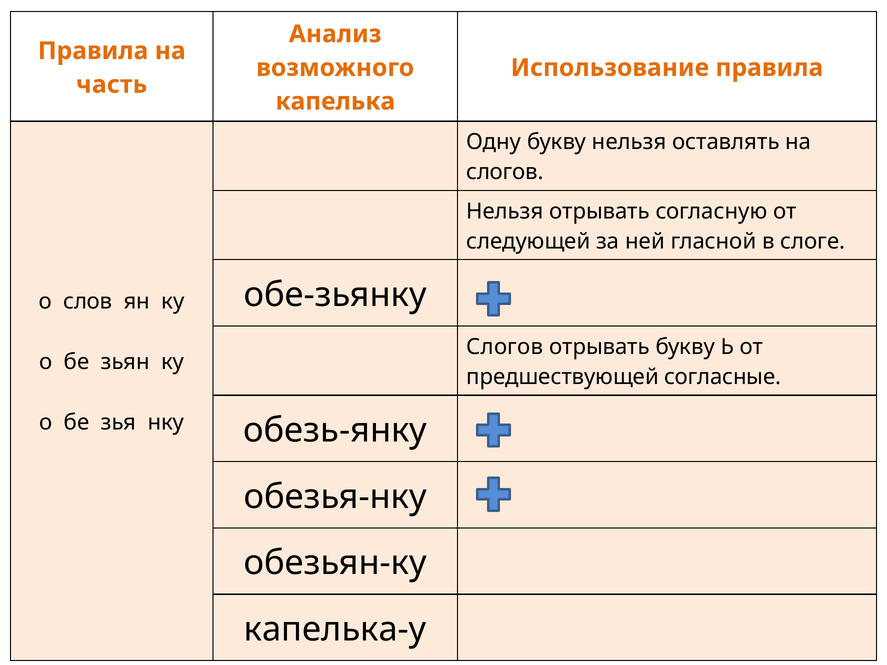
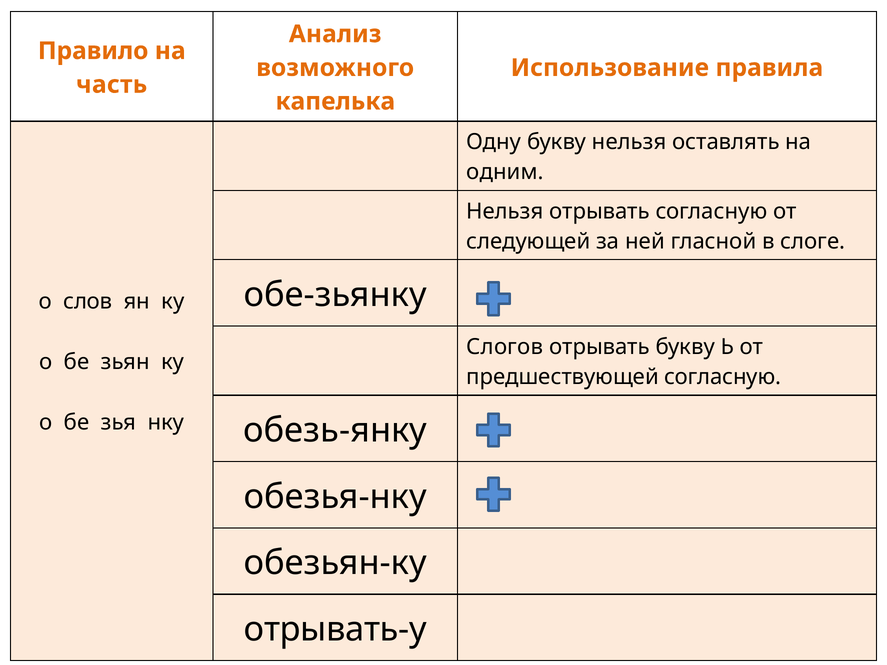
Правила at (93, 51): Правила -> Правило
слогов at (505, 172): слогов -> одним
предшествующей согласные: согласные -> согласную
капелька-у: капелька-у -> отрывать-у
